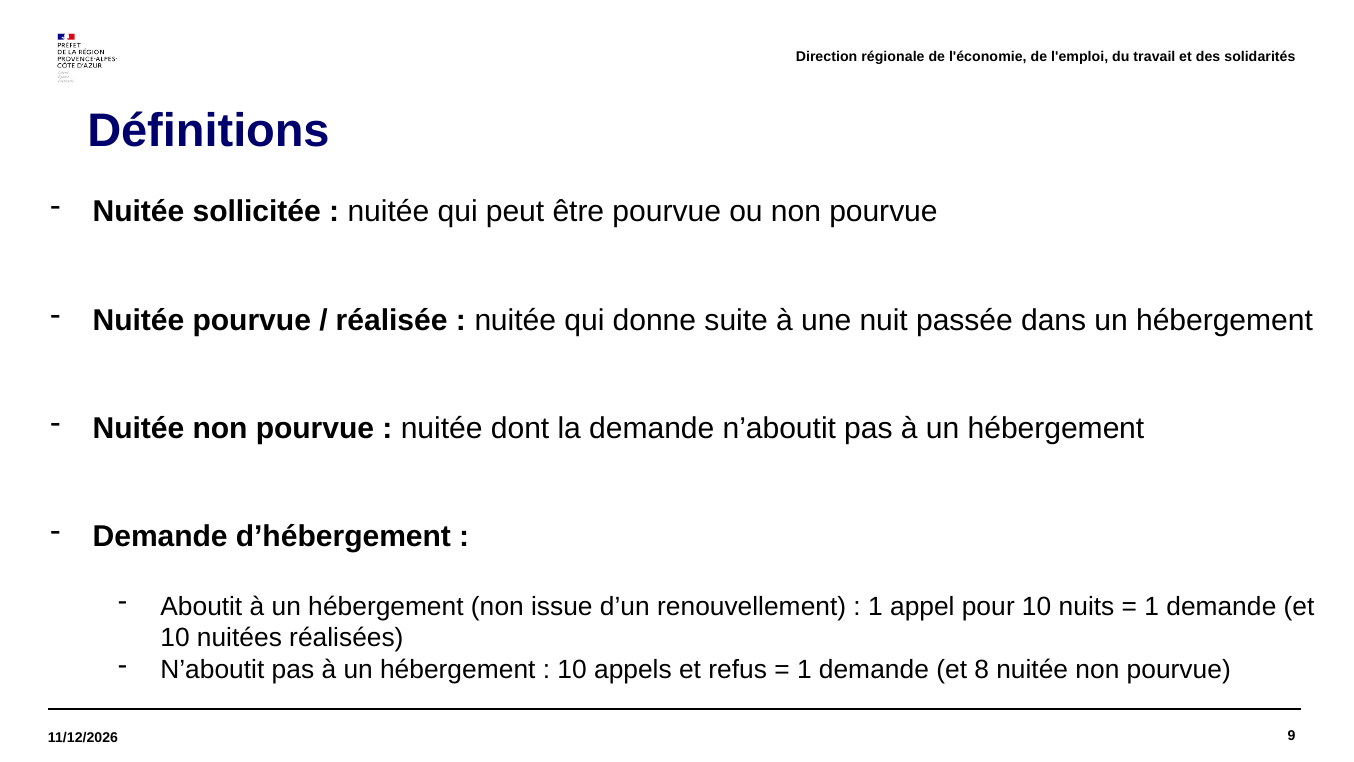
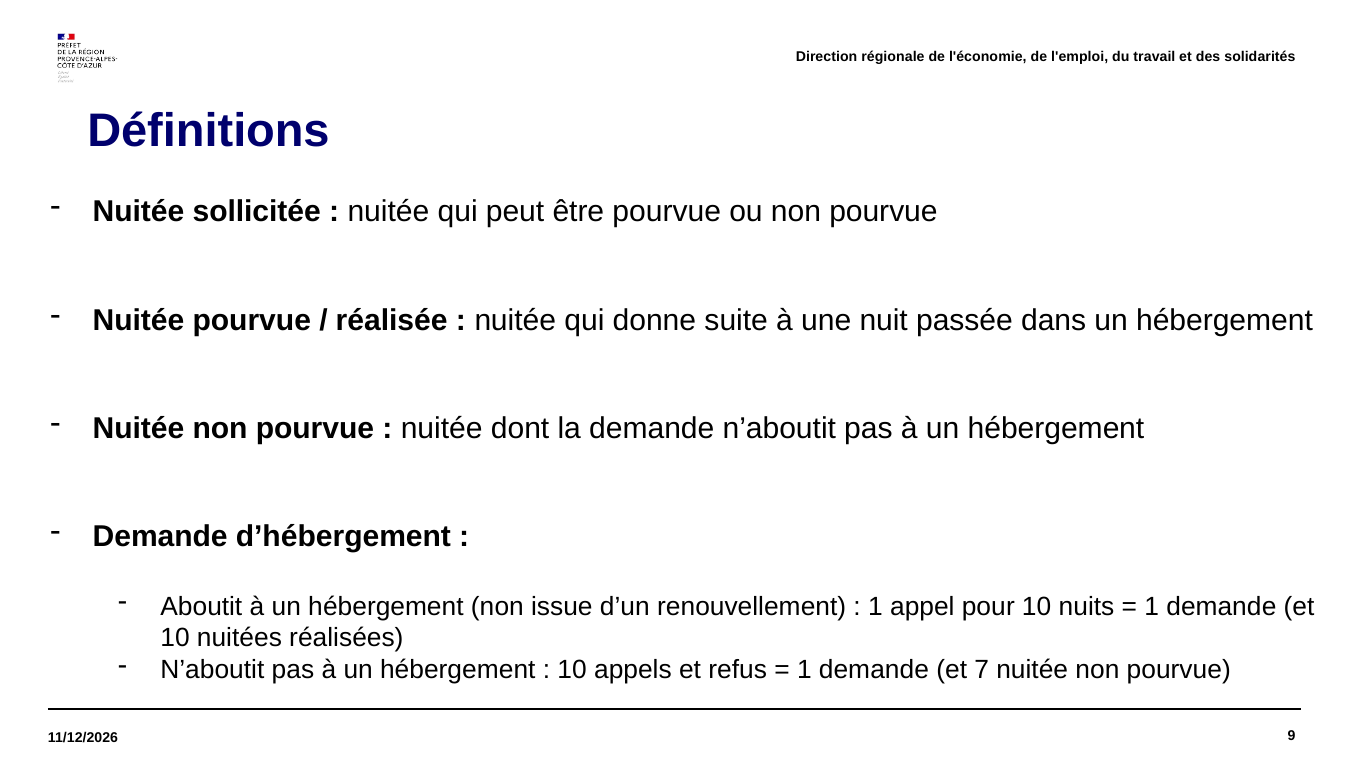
8: 8 -> 7
